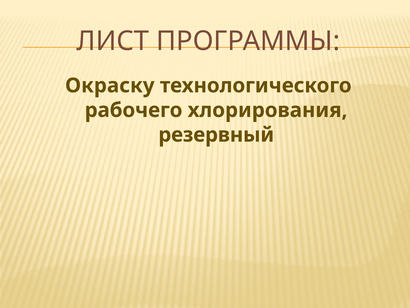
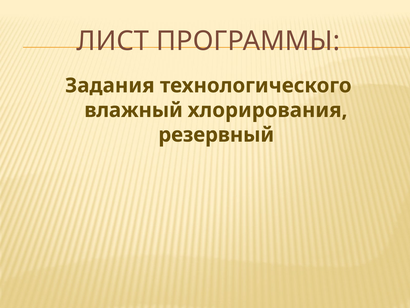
Окраску: Окраску -> Задания
рабочего: рабочего -> влажный
